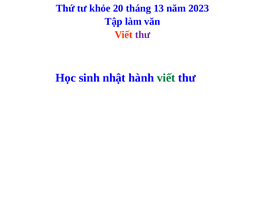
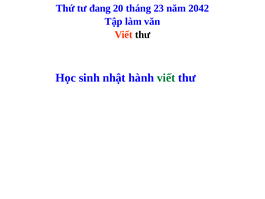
khỏe: khỏe -> đang
13: 13 -> 23
2023: 2023 -> 2042
thư at (143, 35) colour: purple -> black
